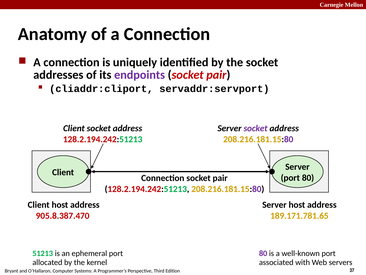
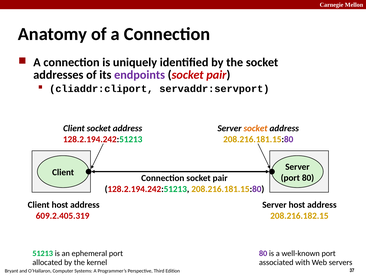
socket at (256, 128) colour: purple -> orange
905.8.387.470: 905.8.387.470 -> 609.2.405.319
189.171.781.65: 189.171.781.65 -> 208.216.182.15
